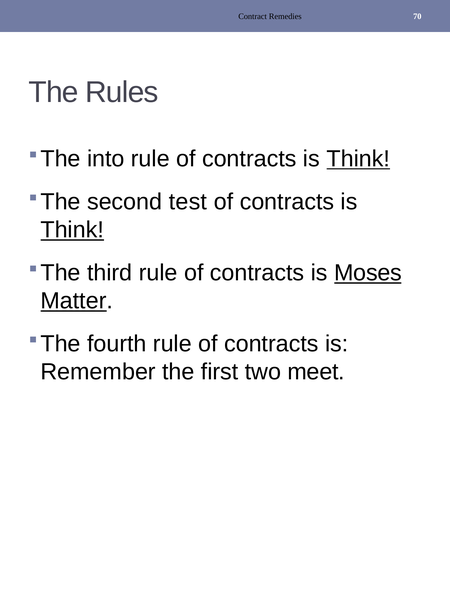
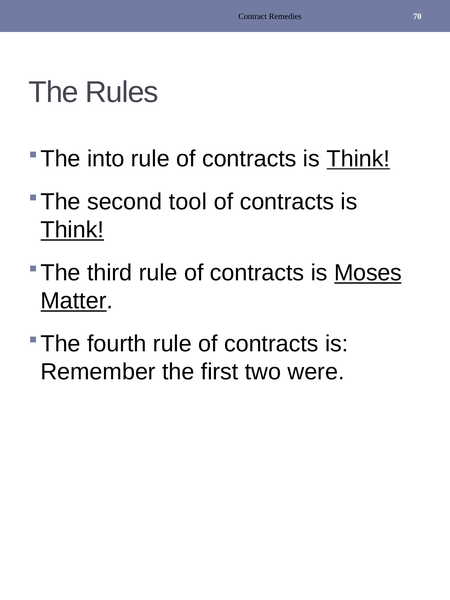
test: test -> tool
meet: meet -> were
